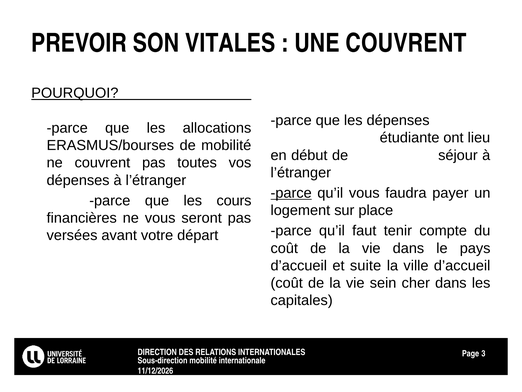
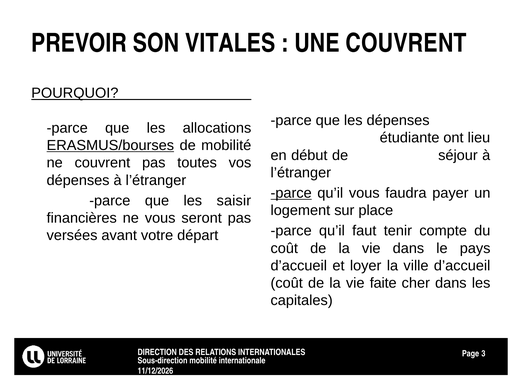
ERASMUS/bourses underline: none -> present
cours: cours -> saisir
suite: suite -> loyer
sein: sein -> faite
